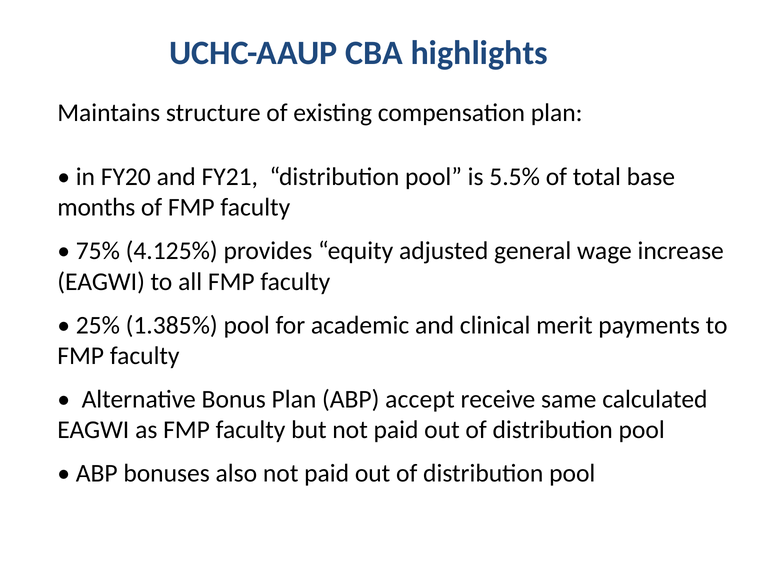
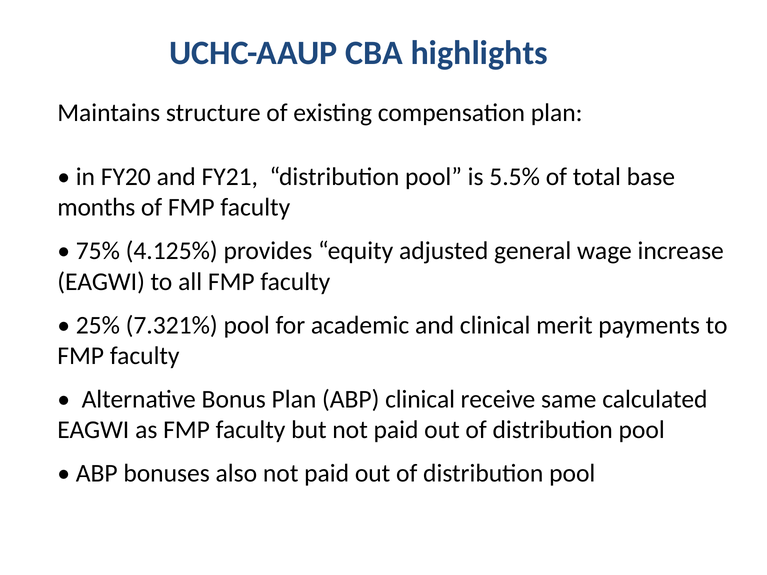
1.385%: 1.385% -> 7.321%
ABP accept: accept -> clinical
